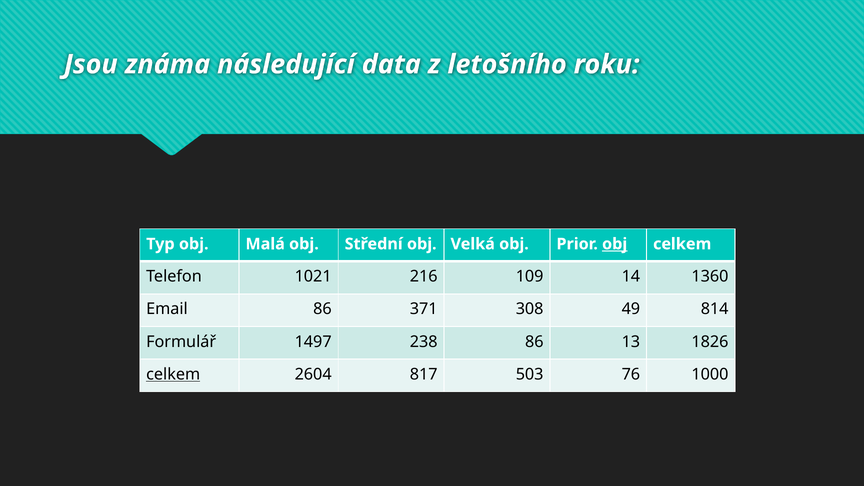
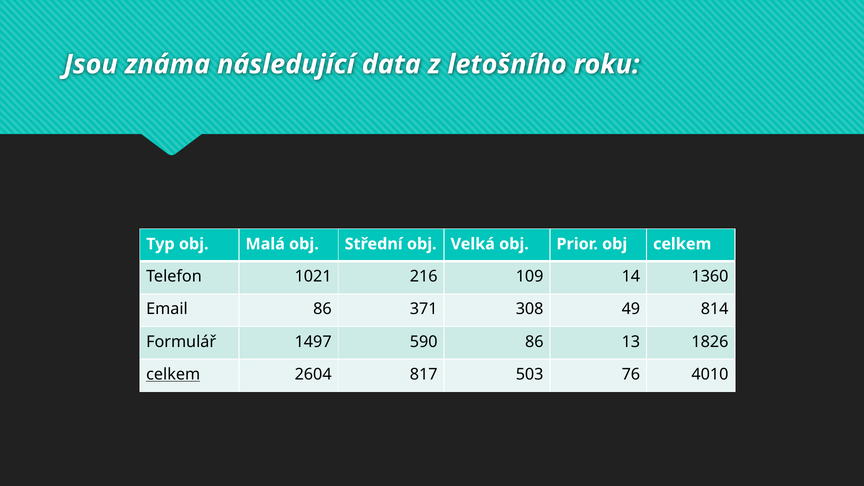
obj at (615, 244) underline: present -> none
238: 238 -> 590
1000: 1000 -> 4010
